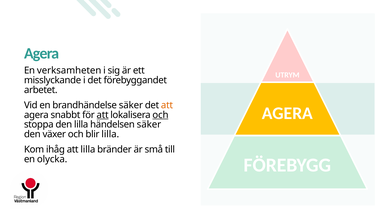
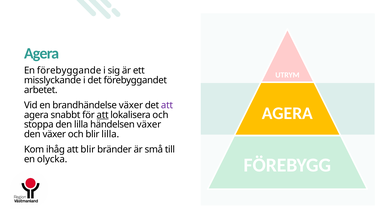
verksamheten: verksamheten -> förebyggande
brandhändelse säker: säker -> växer
att at (167, 105) colour: orange -> purple
och at (160, 115) underline: present -> none
händelsen säker: säker -> växer
att lilla: lilla -> blir
